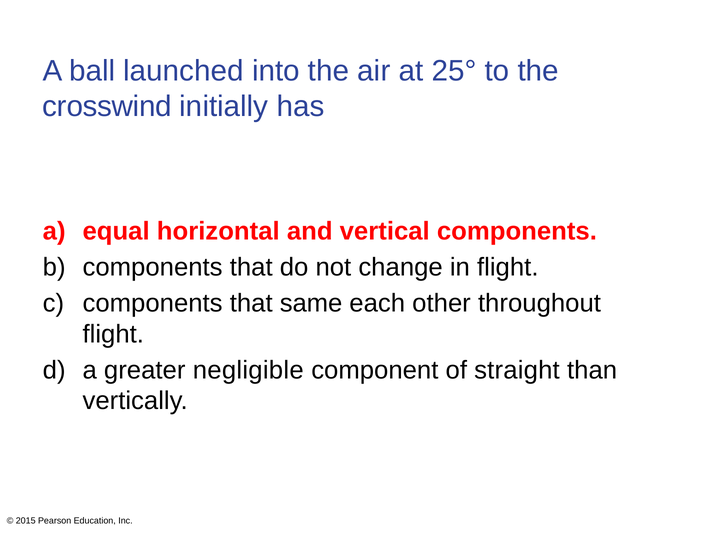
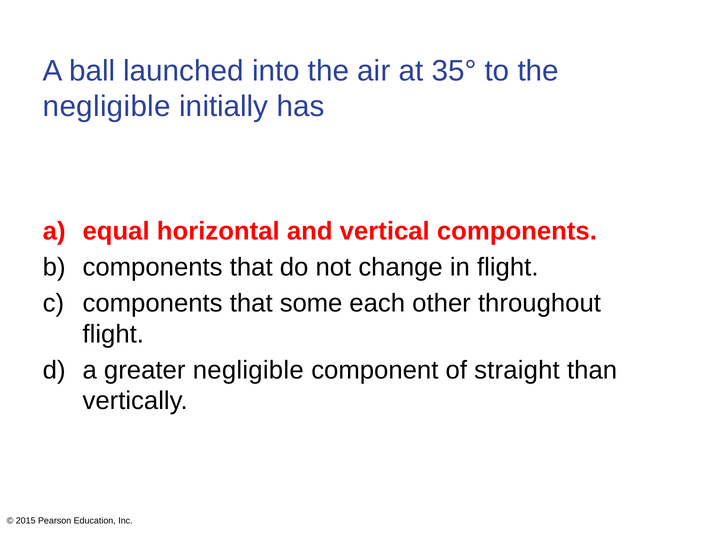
25°: 25° -> 35°
crosswind at (107, 106): crosswind -> negligible
same: same -> some
